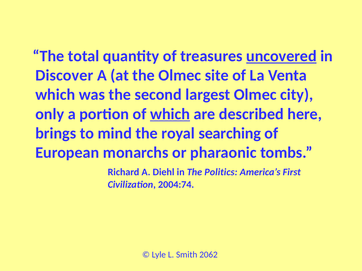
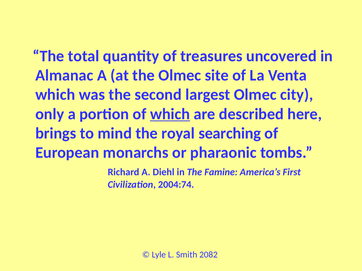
uncovered underline: present -> none
Discover: Discover -> Almanac
Politics: Politics -> Famine
2062: 2062 -> 2082
